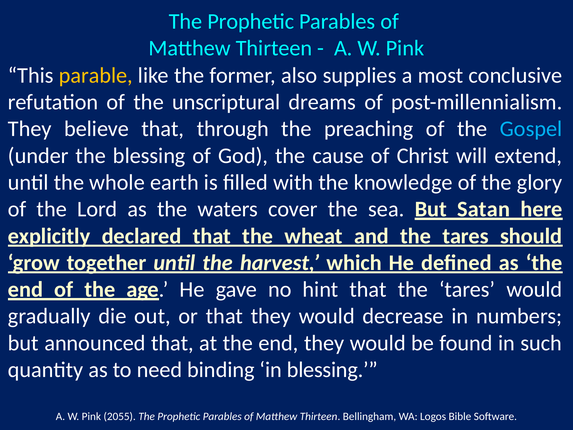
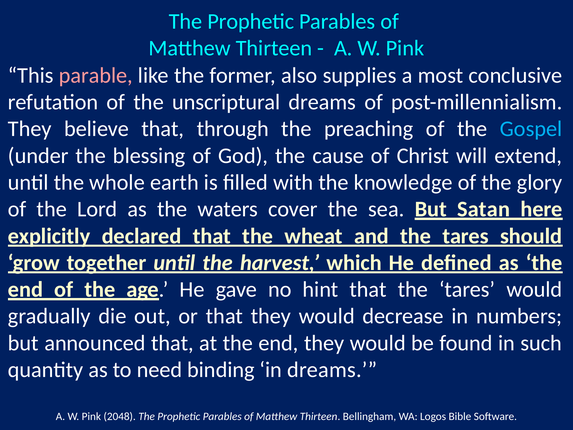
parable colour: yellow -> pink
in blessing: blessing -> dreams
2055: 2055 -> 2048
